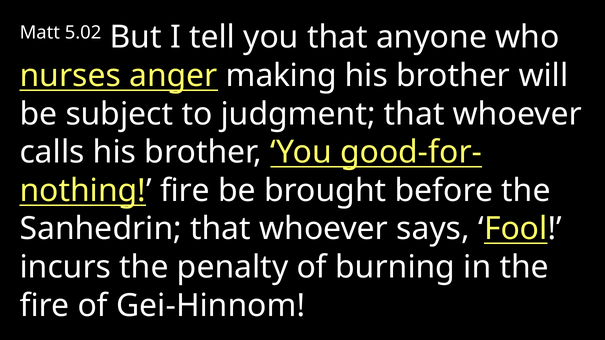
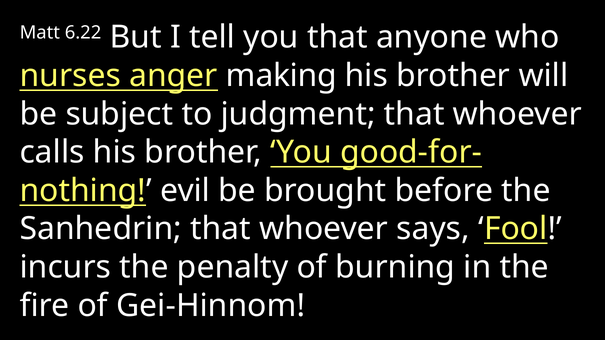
5.02: 5.02 -> 6.22
fire at (185, 191): fire -> evil
